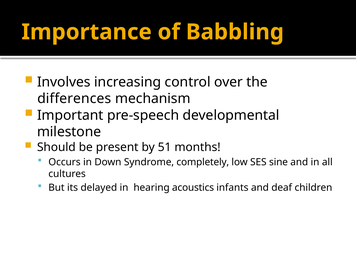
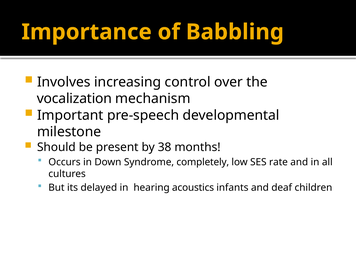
differences: differences -> vocalization
51: 51 -> 38
sine: sine -> rate
